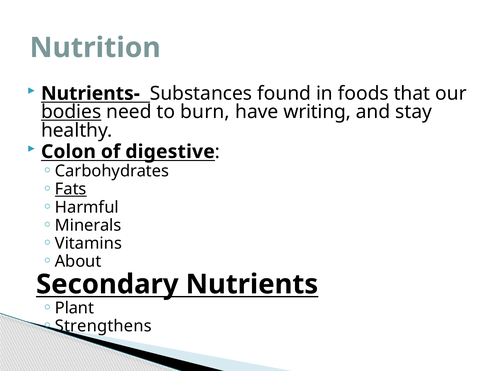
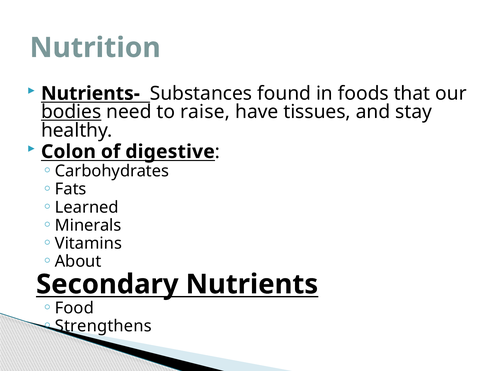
burn: burn -> raise
writing: writing -> tissues
Fats underline: present -> none
Harmful: Harmful -> Learned
Plant: Plant -> Food
